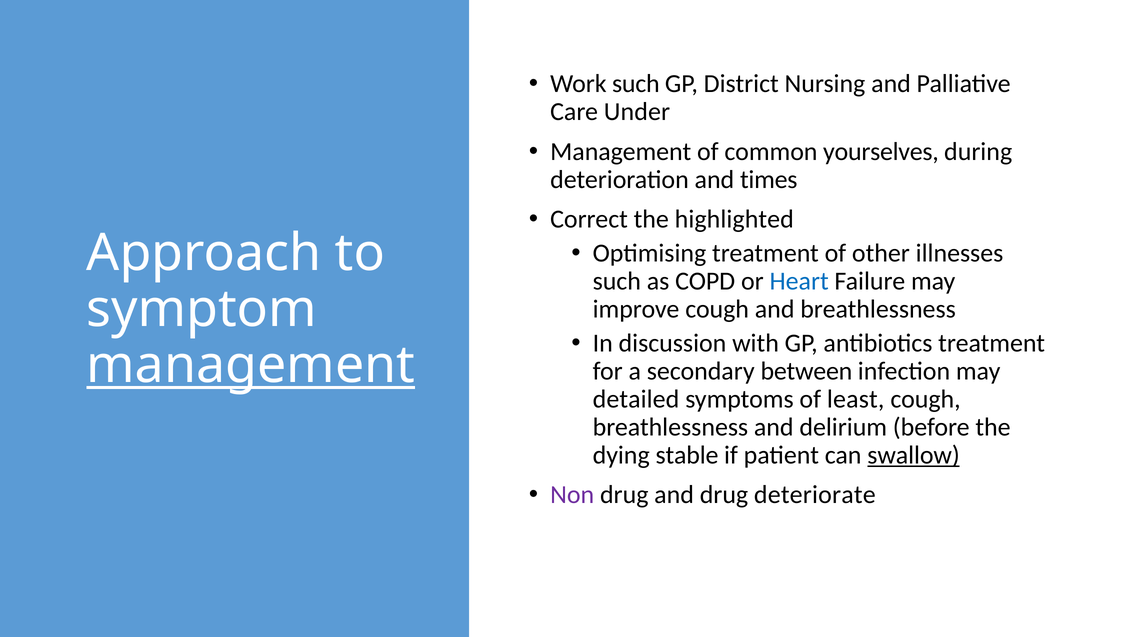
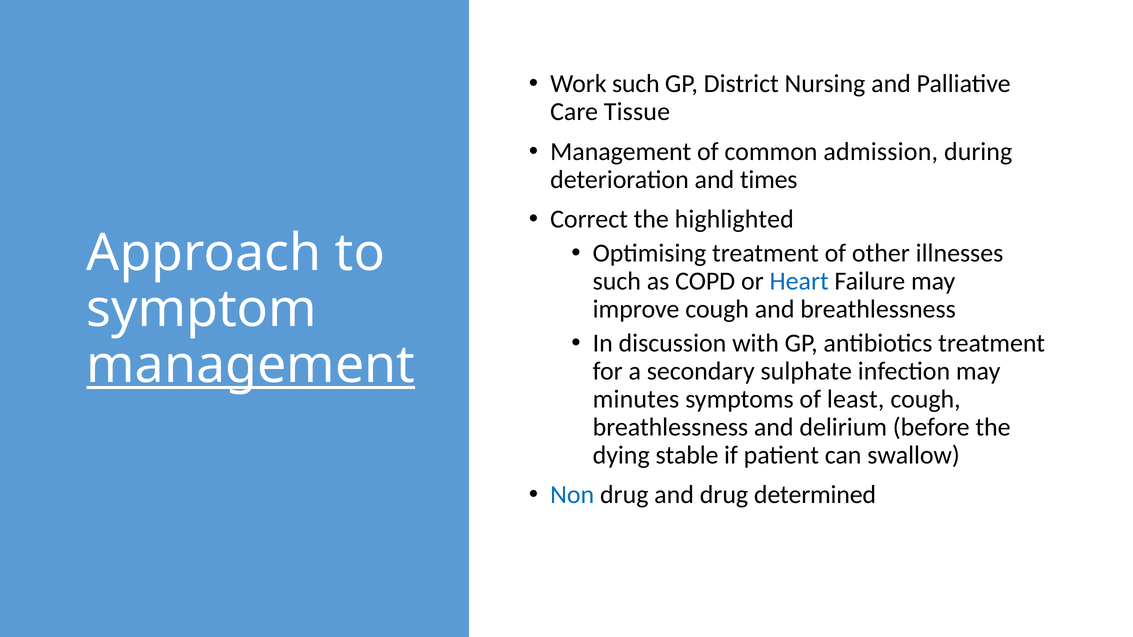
Under: Under -> Tissue
yourselves: yourselves -> admission
between: between -> sulphate
detailed: detailed -> minutes
swallow underline: present -> none
Non colour: purple -> blue
deteriorate: deteriorate -> determined
